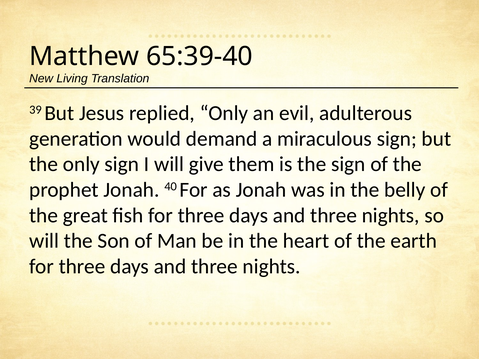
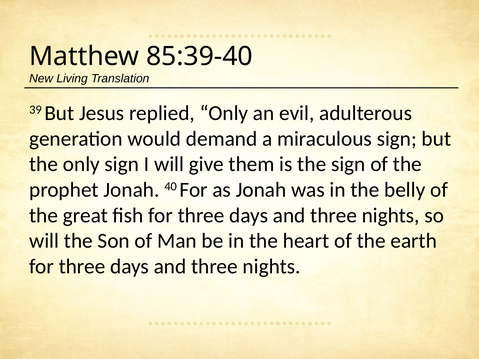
65:39-40: 65:39-40 -> 85:39-40
